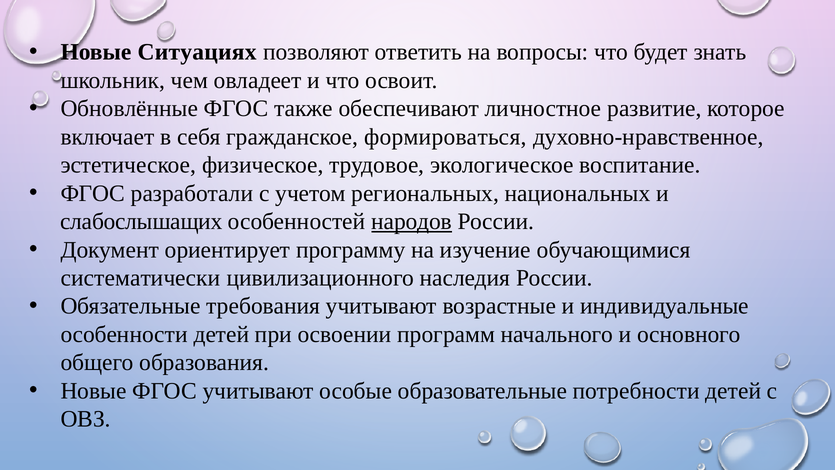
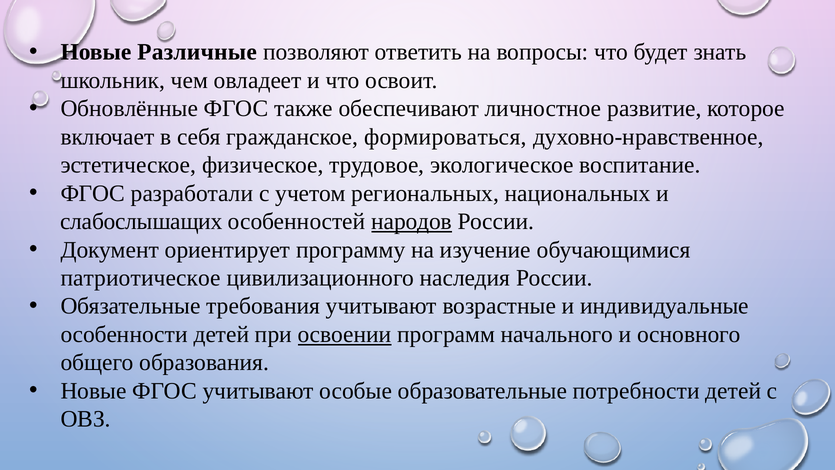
Ситуациях: Ситуациях -> Различные
систематически: систематически -> патриотическое
освоении underline: none -> present
